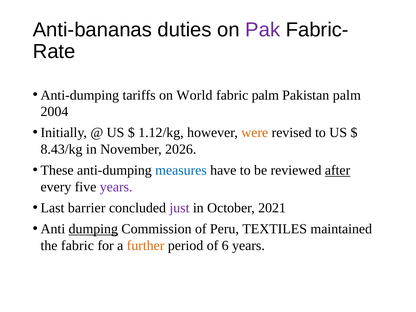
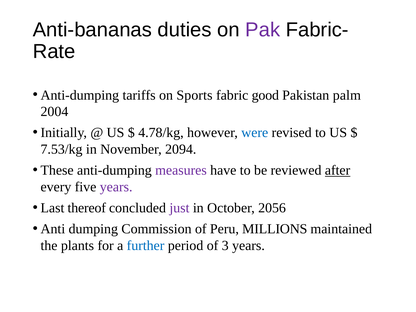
World: World -> Sports
fabric palm: palm -> good
1.12/kg: 1.12/kg -> 4.78/kg
were colour: orange -> blue
8.43/kg: 8.43/kg -> 7.53/kg
2026: 2026 -> 2094
measures colour: blue -> purple
barrier: barrier -> thereof
2021: 2021 -> 2056
dumping underline: present -> none
TEXTILES: TEXTILES -> MILLIONS
the fabric: fabric -> plants
further colour: orange -> blue
6: 6 -> 3
